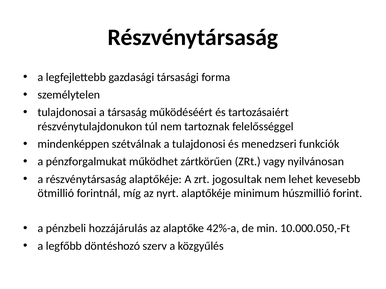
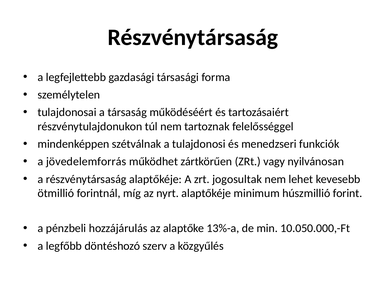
pénzforgalmukat: pénzforgalmukat -> jövedelemforrás
42%-a: 42%-a -> 13%-a
10.000.050,-Ft: 10.000.050,-Ft -> 10.050.000,-Ft
